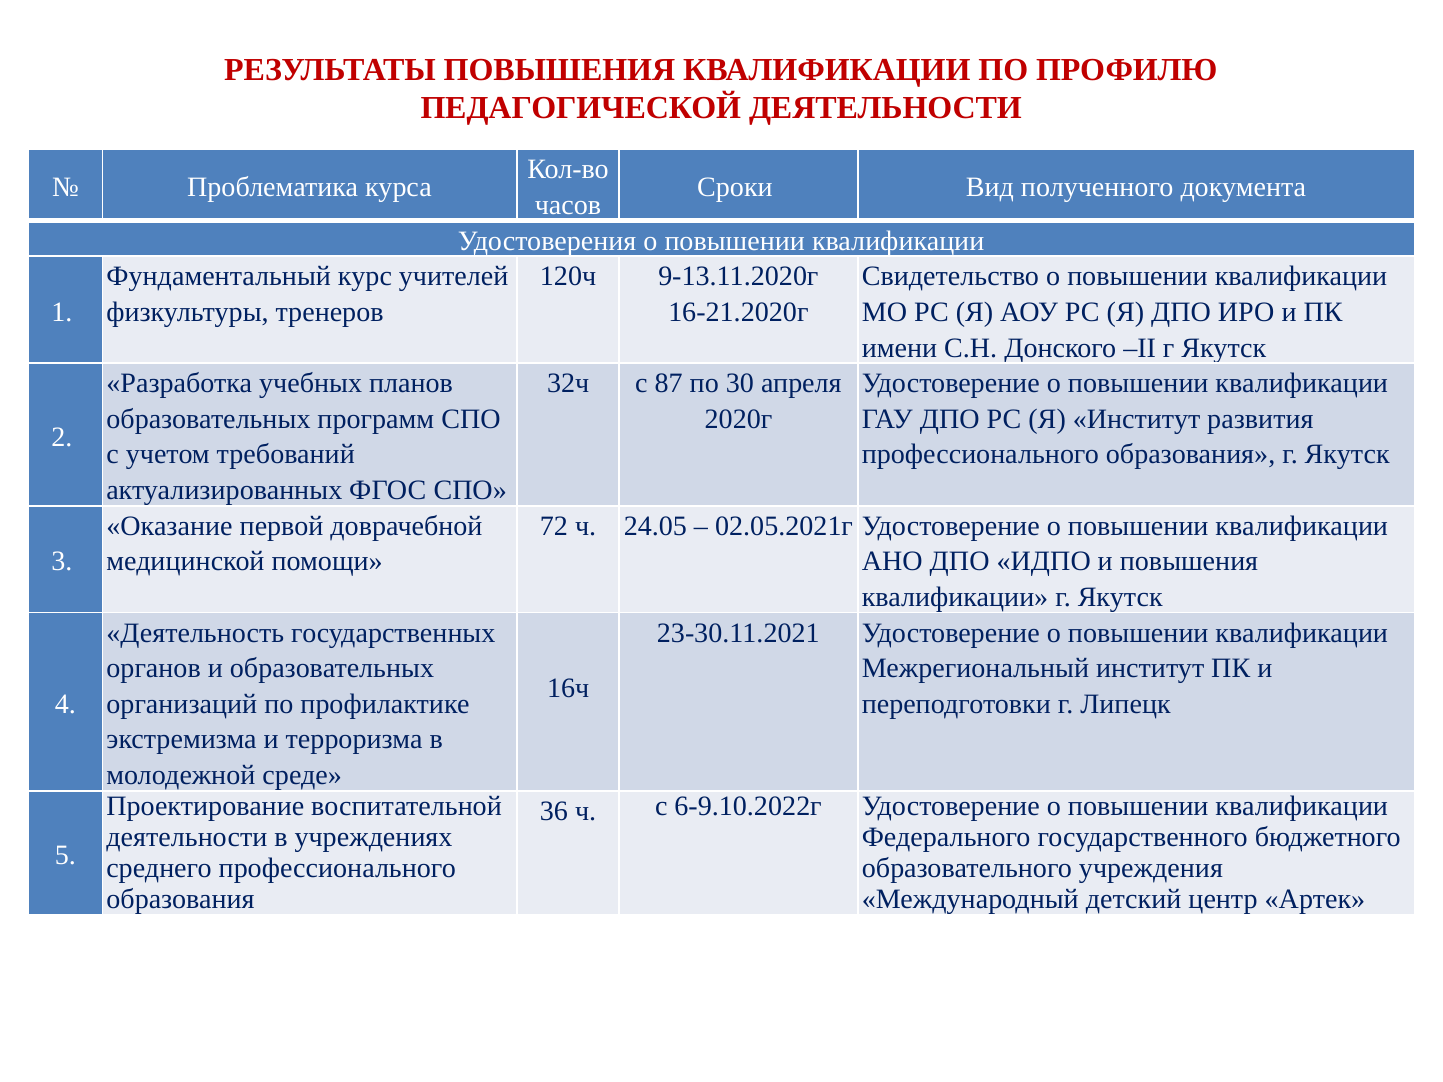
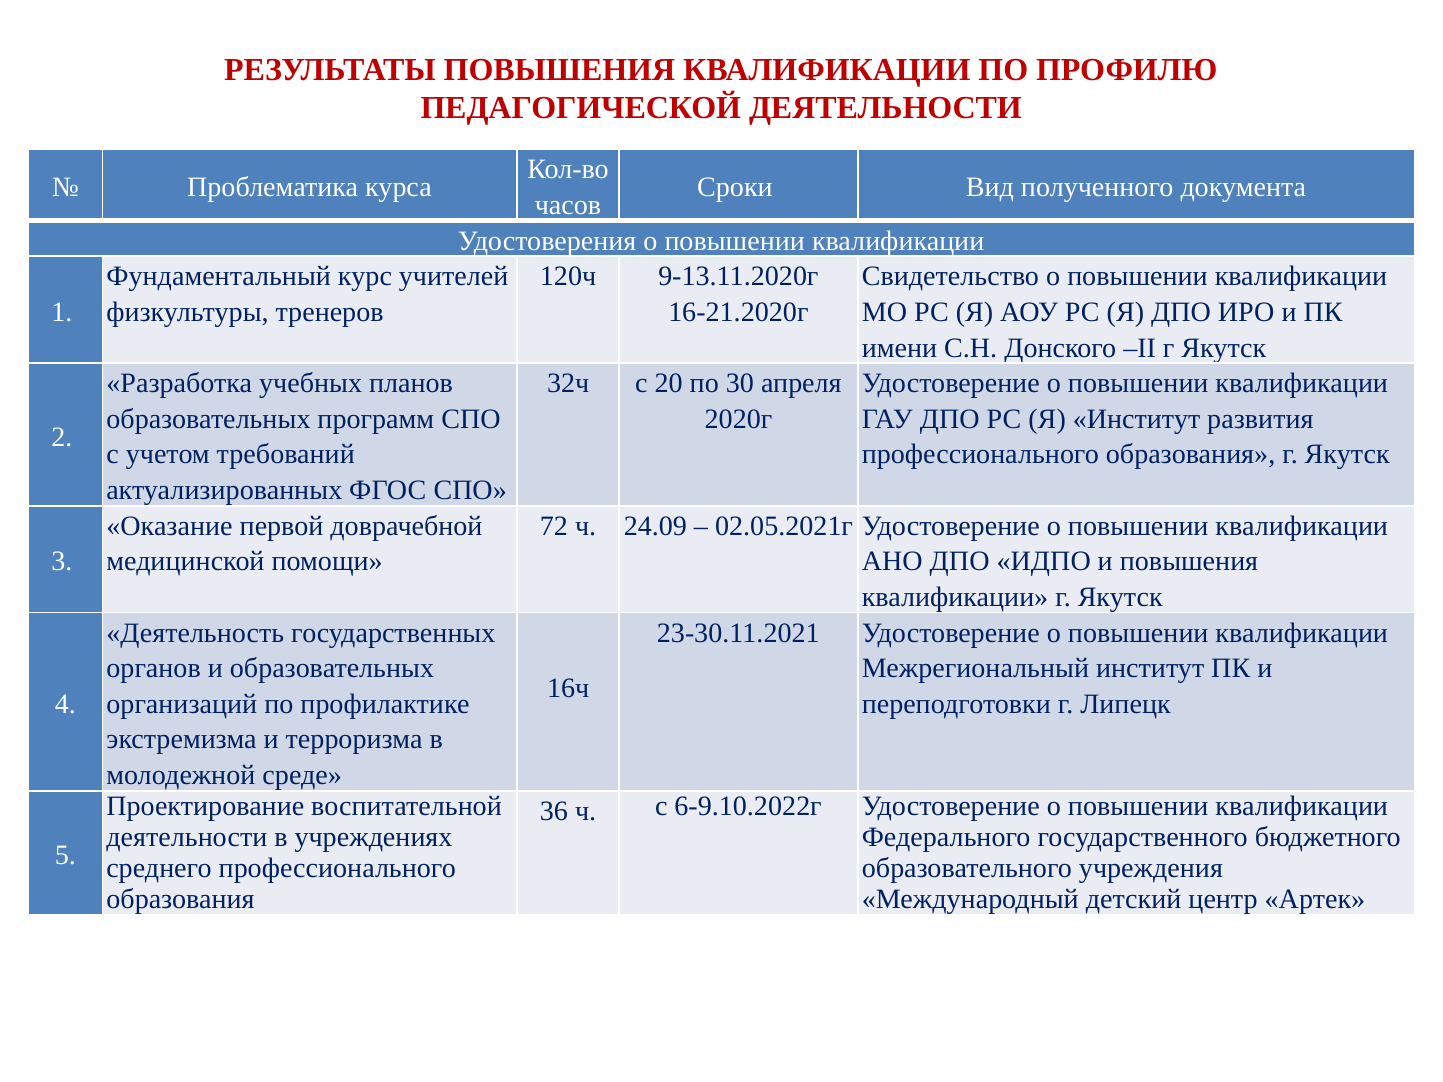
87: 87 -> 20
24.05: 24.05 -> 24.09
